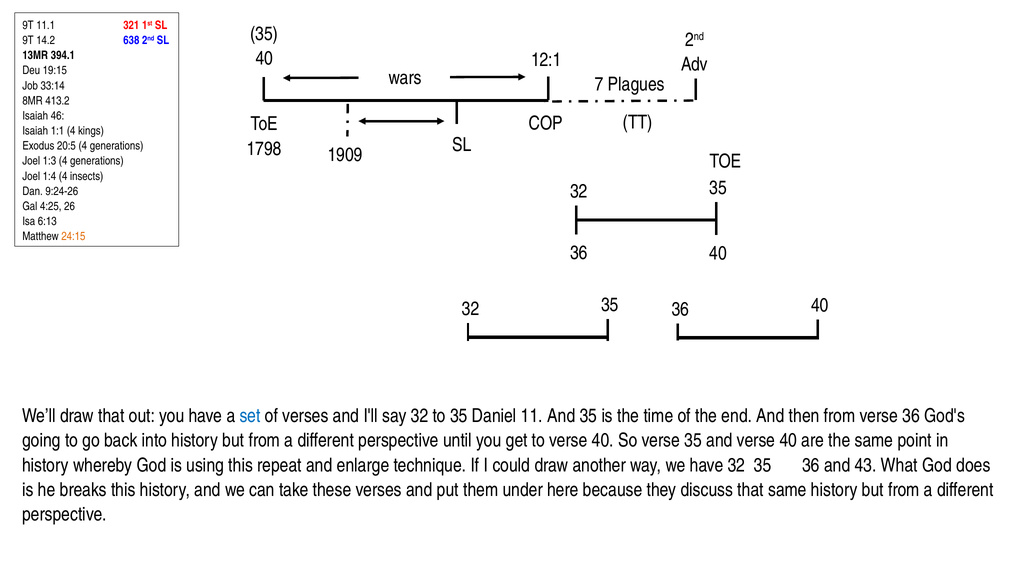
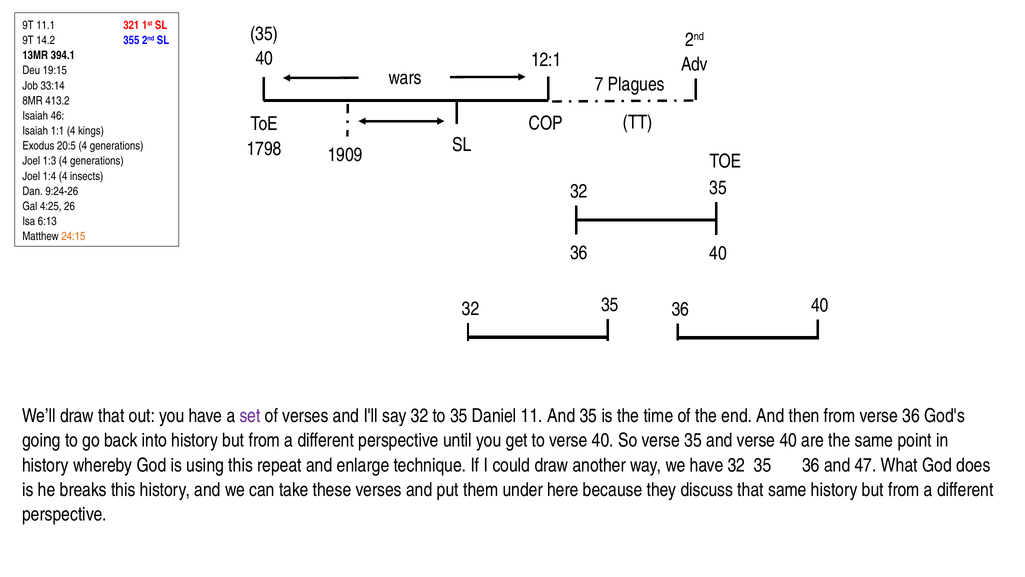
638: 638 -> 355
set colour: blue -> purple
43: 43 -> 47
